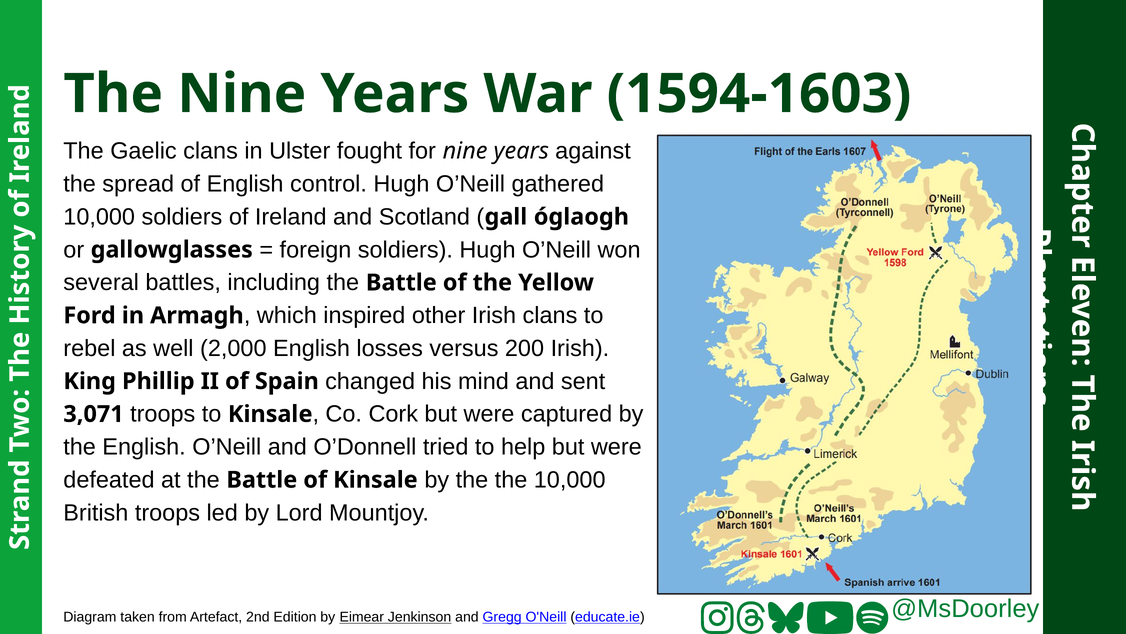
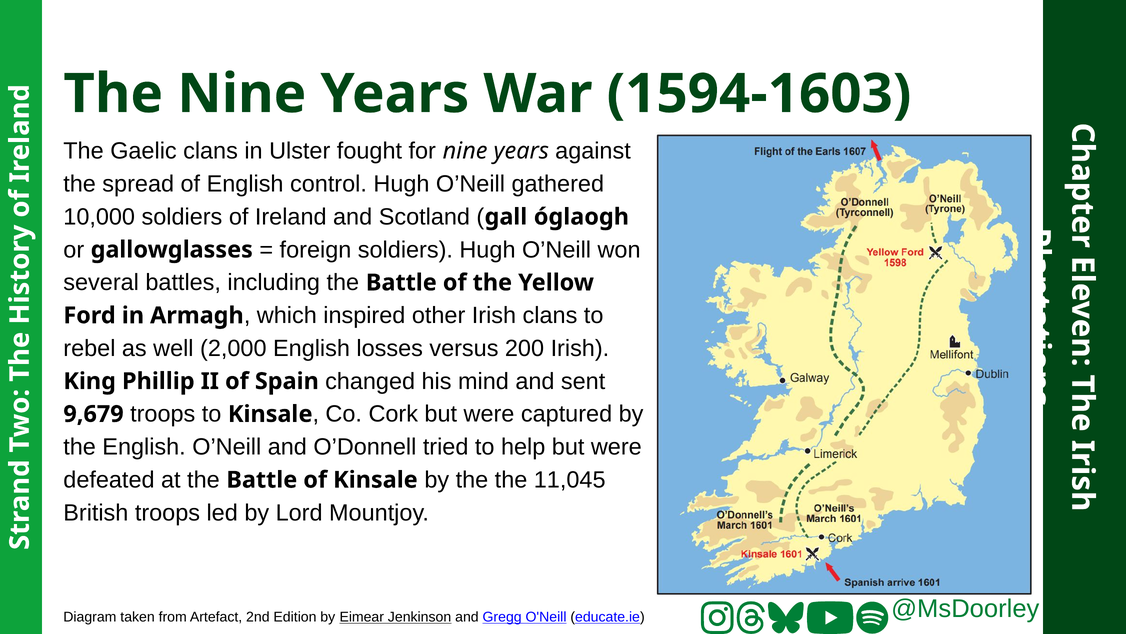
3,071: 3,071 -> 9,679
the 10,000: 10,000 -> 11,045
